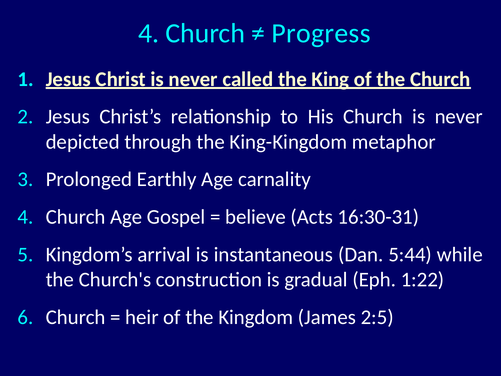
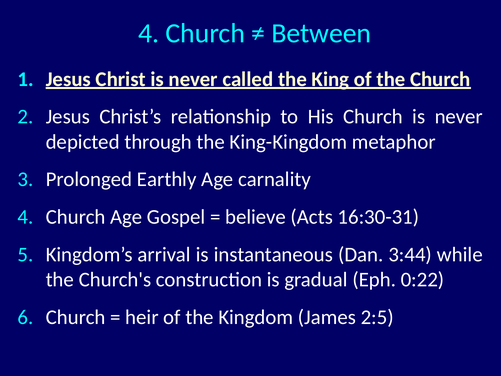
Progress: Progress -> Between
5:44: 5:44 -> 3:44
1:22: 1:22 -> 0:22
